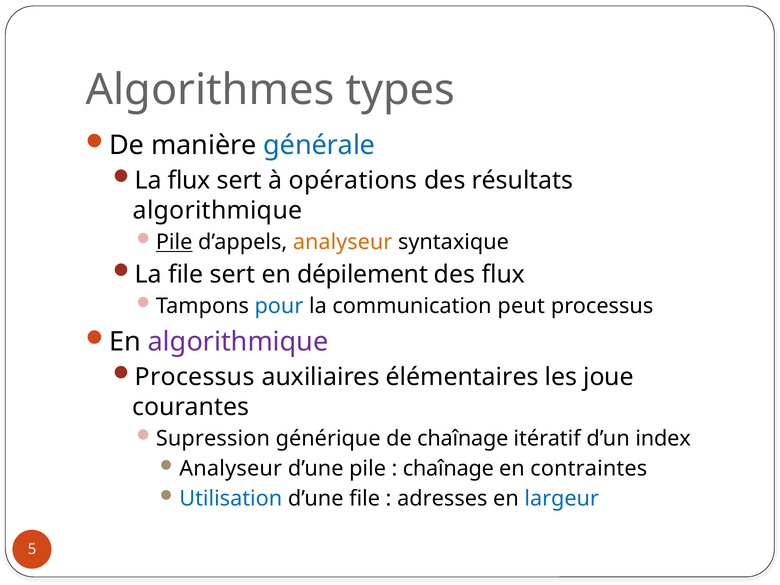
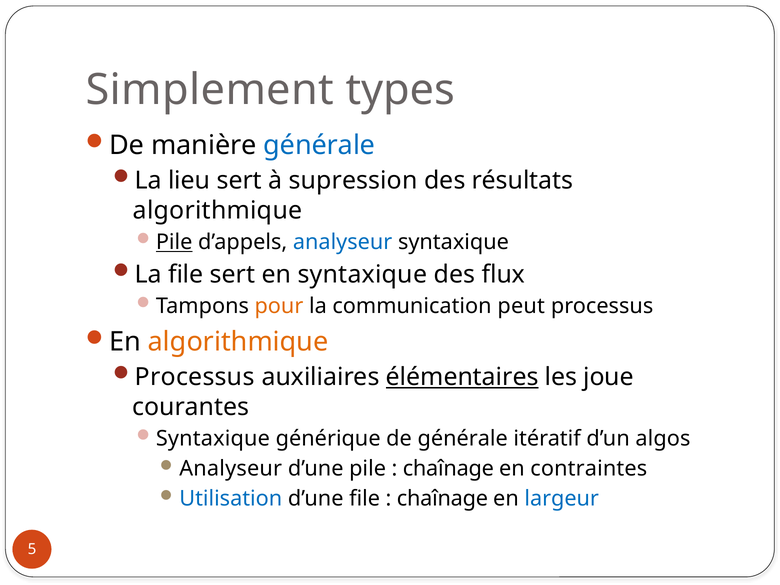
Algorithmes: Algorithmes -> Simplement
La flux: flux -> lieu
opérations: opérations -> supression
analyseur at (343, 242) colour: orange -> blue
en dépilement: dépilement -> syntaxique
pour colour: blue -> orange
algorithmique at (238, 342) colour: purple -> orange
élémentaires underline: none -> present
Supression at (213, 439): Supression -> Syntaxique
de chaînage: chaînage -> générale
index: index -> algos
adresses at (442, 499): adresses -> chaînage
